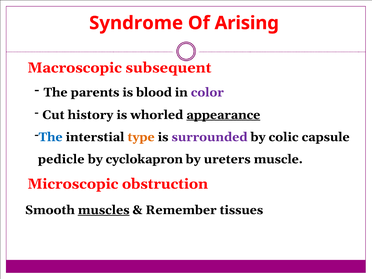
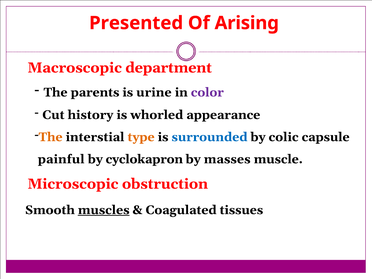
Syndrome: Syndrome -> Presented
subsequent: subsequent -> department
blood: blood -> urine
appearance underline: present -> none
The at (51, 137) colour: blue -> orange
surrounded colour: purple -> blue
pedicle: pedicle -> painful
ureters: ureters -> masses
Remember: Remember -> Coagulated
